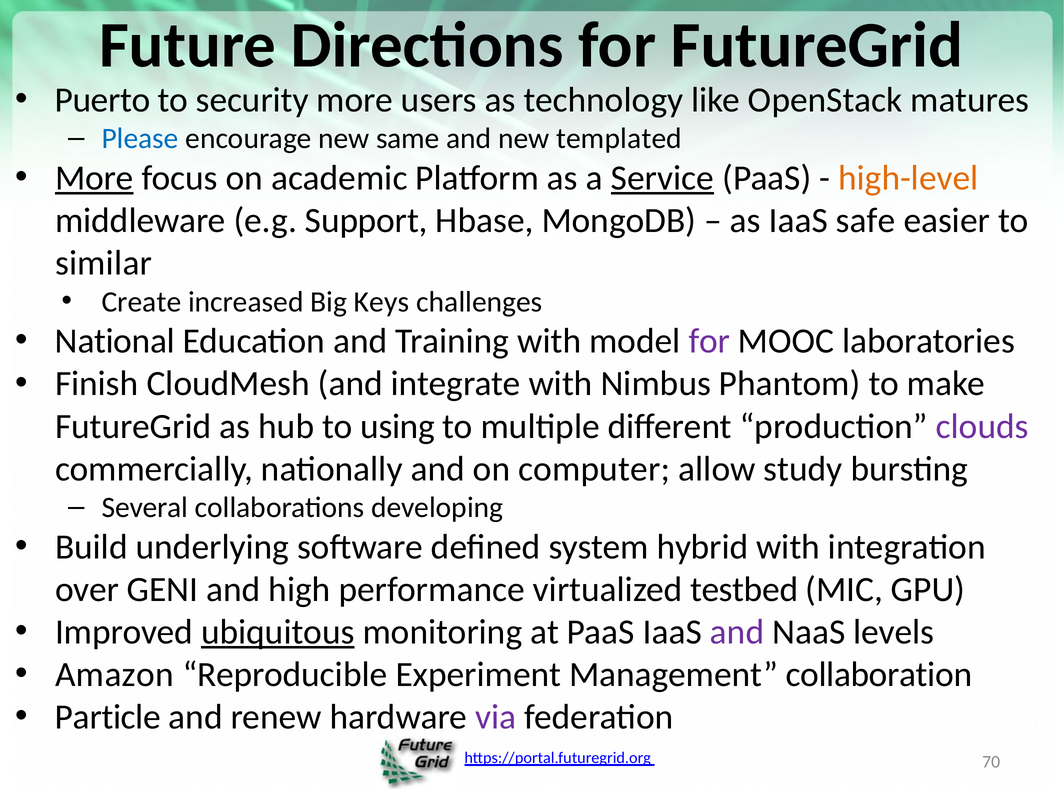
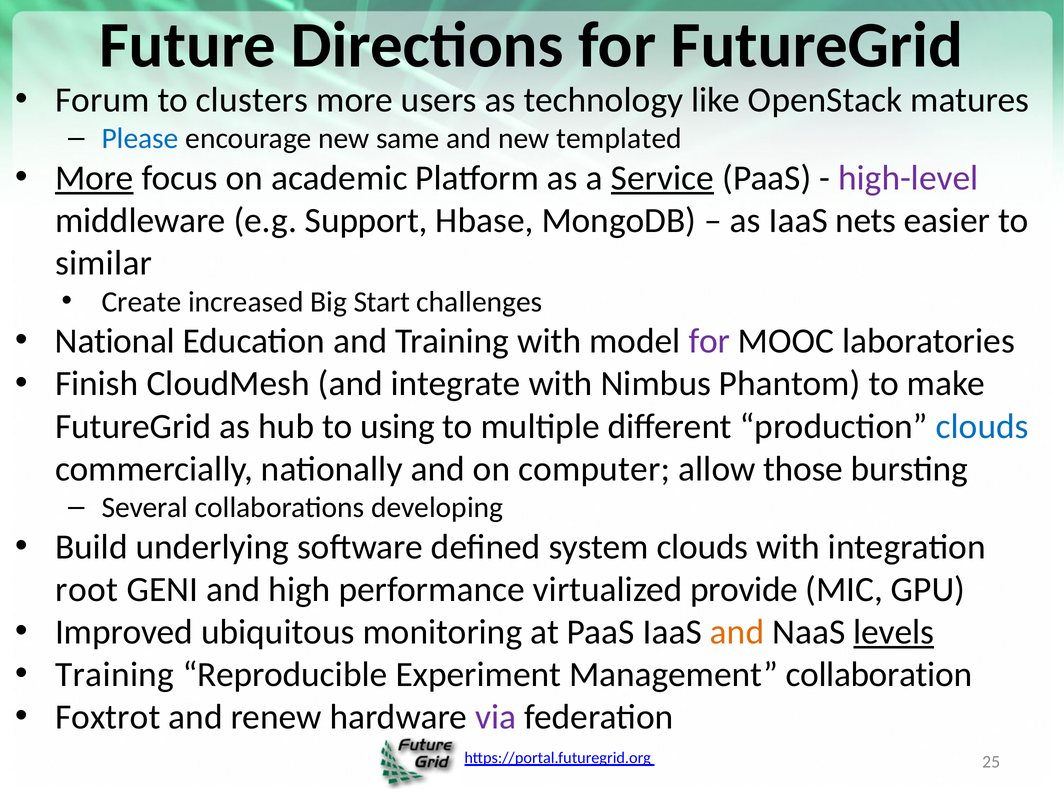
Puerto: Puerto -> Forum
security: security -> clusters
high-level colour: orange -> purple
safe: safe -> nets
Keys: Keys -> Start
clouds at (982, 426) colour: purple -> blue
study: study -> those
system hybrid: hybrid -> clouds
over: over -> root
testbed: testbed -> provide
ubiquitous underline: present -> none
and at (737, 632) colour: purple -> orange
levels underline: none -> present
Amazon at (115, 675): Amazon -> Training
Particle: Particle -> Foxtrot
70: 70 -> 25
